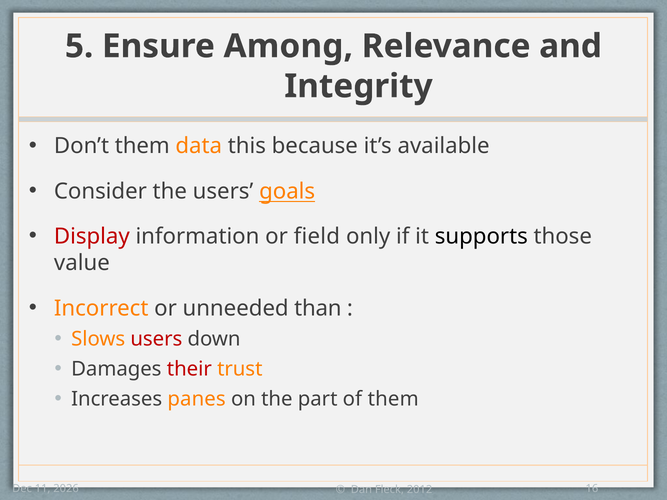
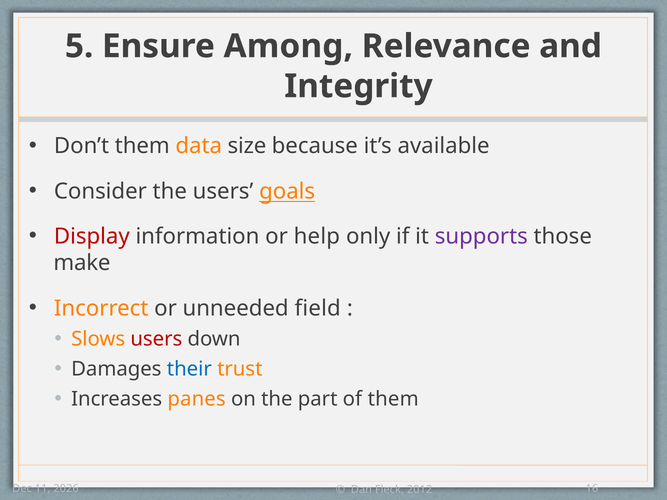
this: this -> size
field: field -> help
supports colour: black -> purple
value: value -> make
than: than -> field
their colour: red -> blue
